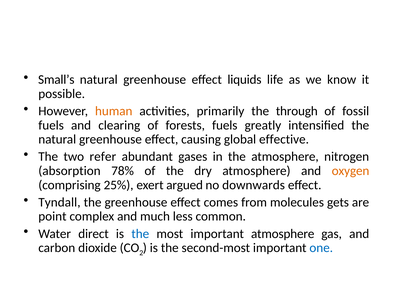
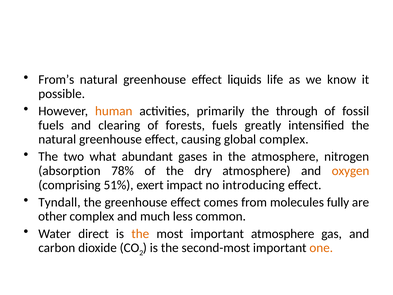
Small’s: Small’s -> From’s
global effective: effective -> complex
refer: refer -> what
25%: 25% -> 51%
argued: argued -> impact
downwards: downwards -> introducing
gets: gets -> fully
point: point -> other
the at (140, 234) colour: blue -> orange
one colour: blue -> orange
